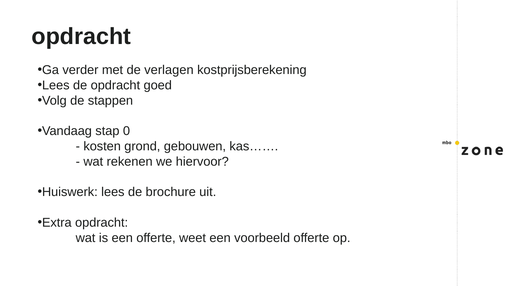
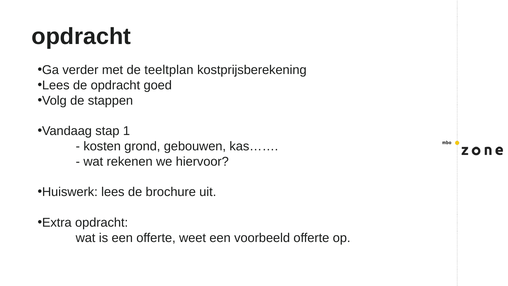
verlagen: verlagen -> teeltplan
0: 0 -> 1
